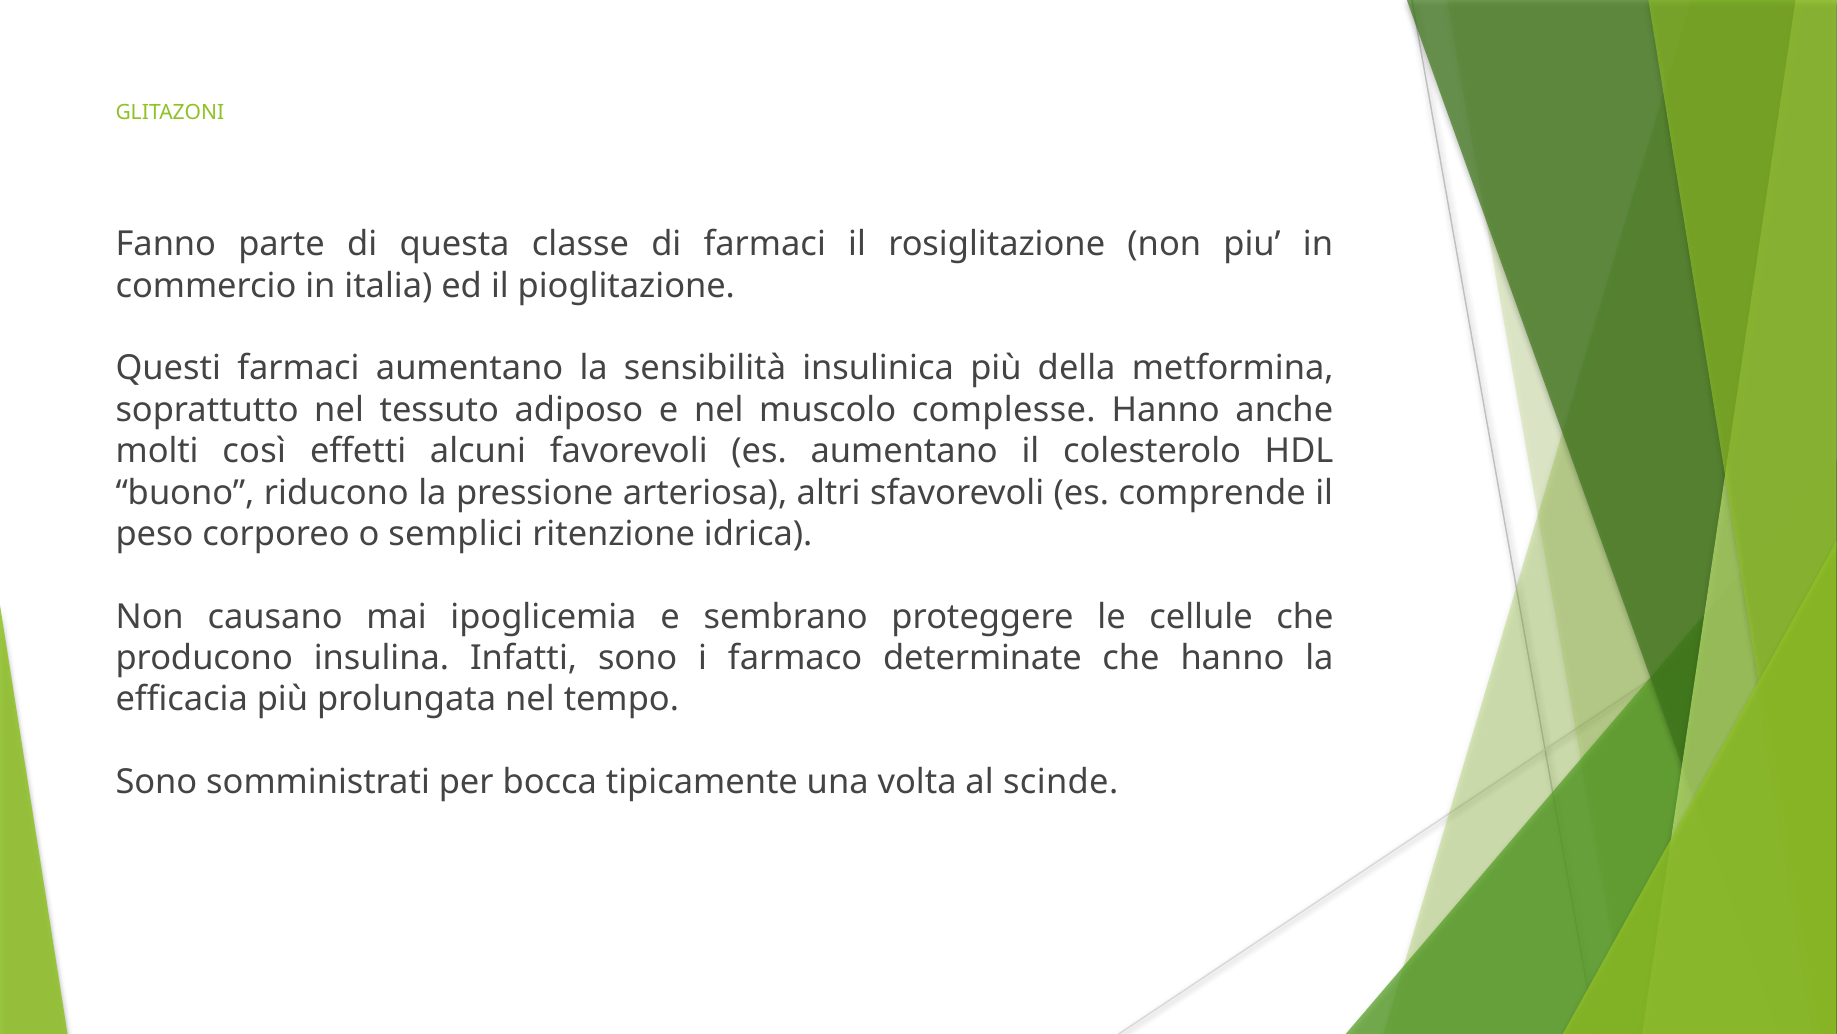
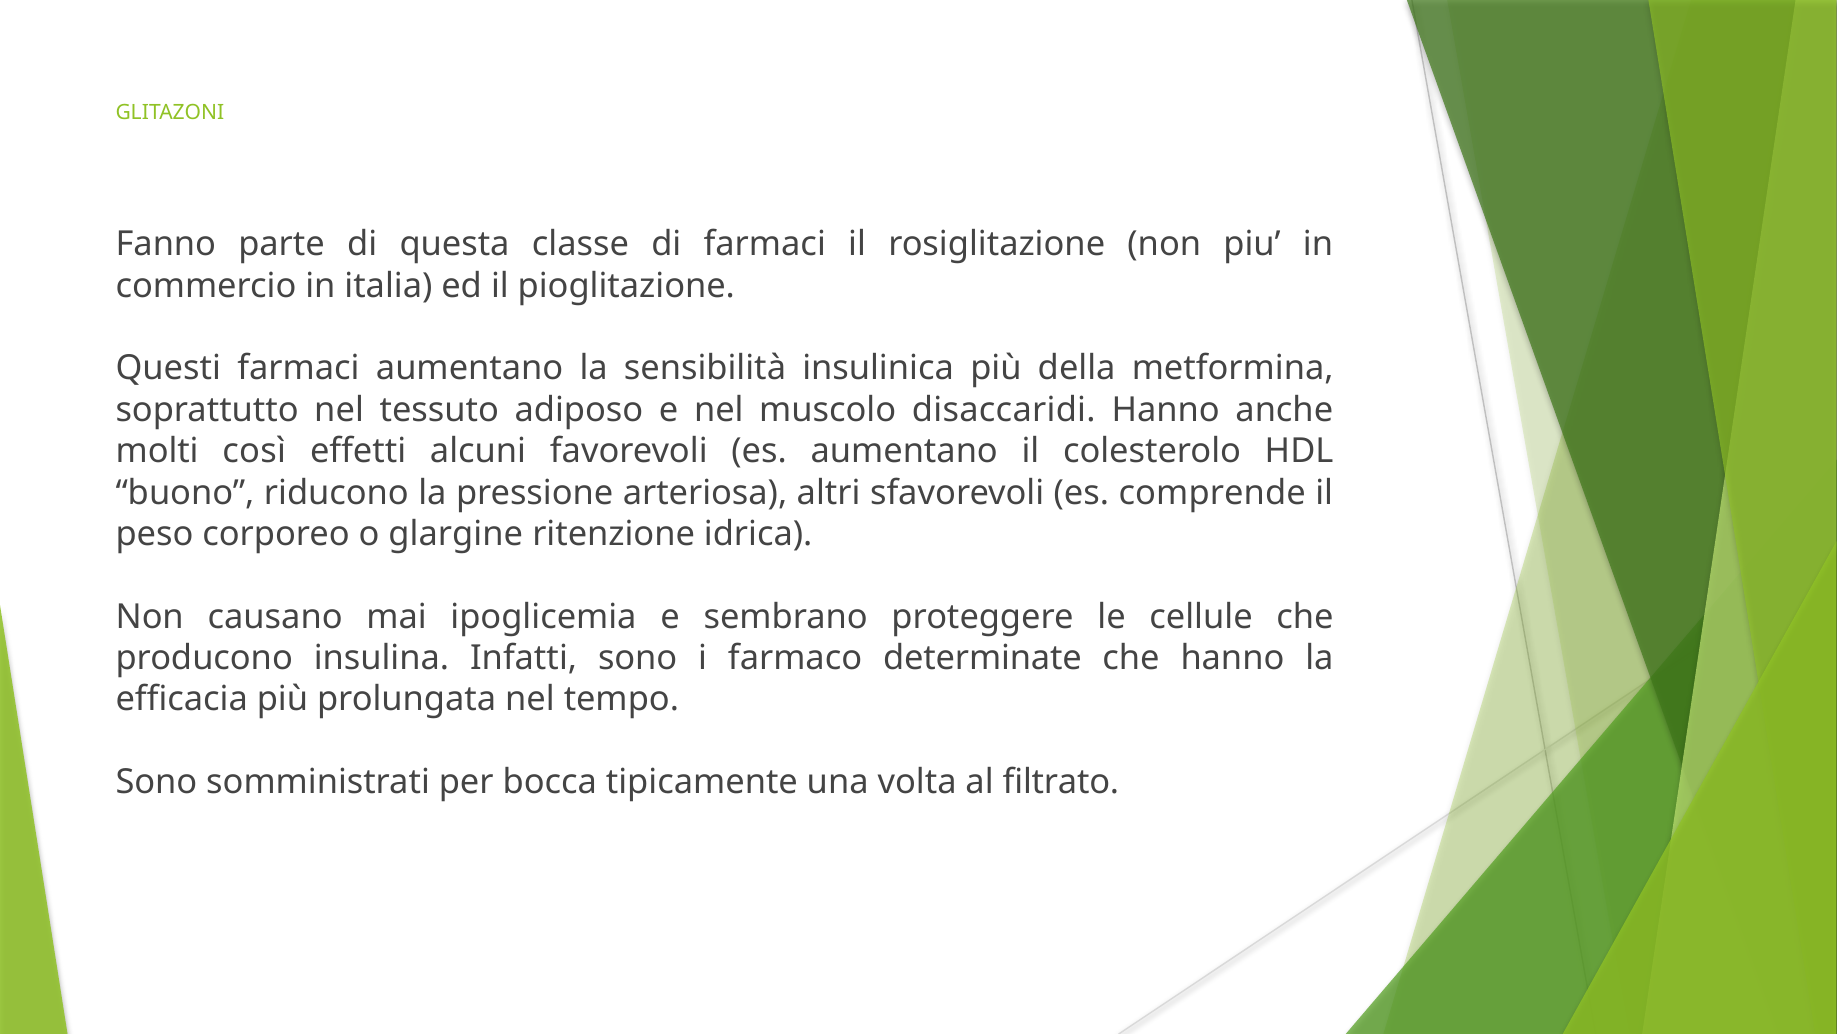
complesse: complesse -> disaccaridi
semplici: semplici -> glargine
scinde: scinde -> filtrato
